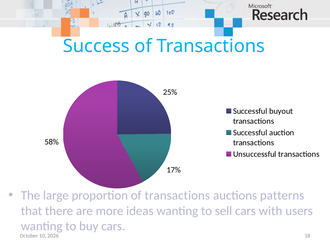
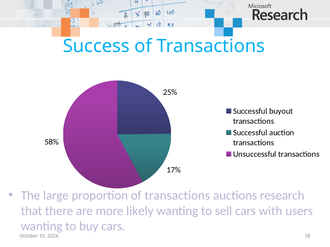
patterns: patterns -> research
ideas: ideas -> likely
